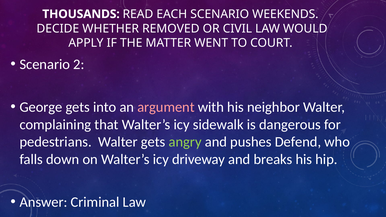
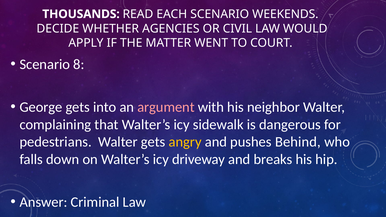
REMOVED: REMOVED -> AGENCIES
2: 2 -> 8
angry colour: light green -> yellow
Defend: Defend -> Behind
